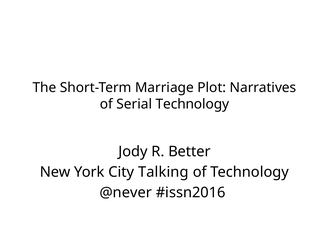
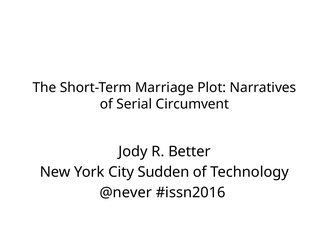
Serial Technology: Technology -> Circumvent
Talking: Talking -> Sudden
